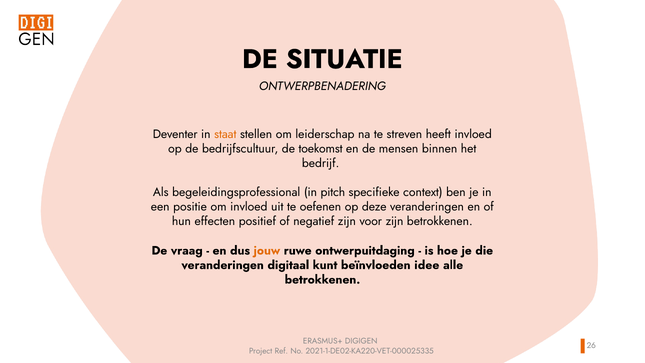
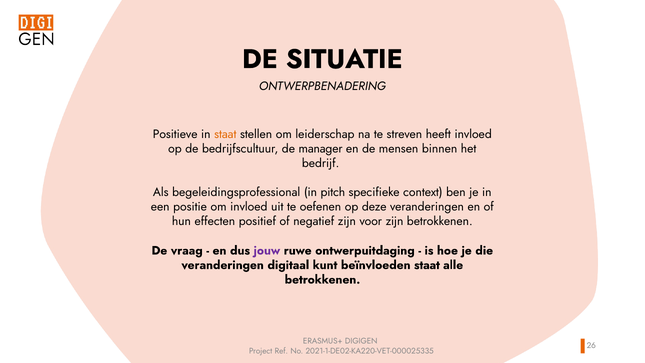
Deventer: Deventer -> Positieve
toekomst: toekomst -> manager
jouw colour: orange -> purple
beïnvloeden idee: idee -> staat
